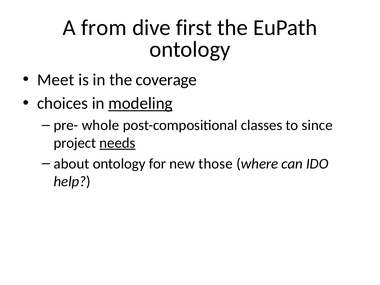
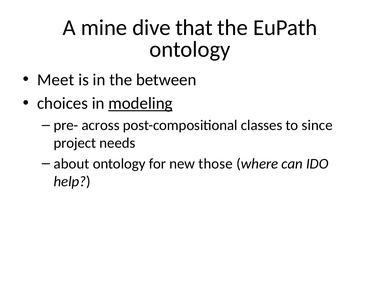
from: from -> mine
first: first -> that
coverage: coverage -> between
whole: whole -> across
needs underline: present -> none
